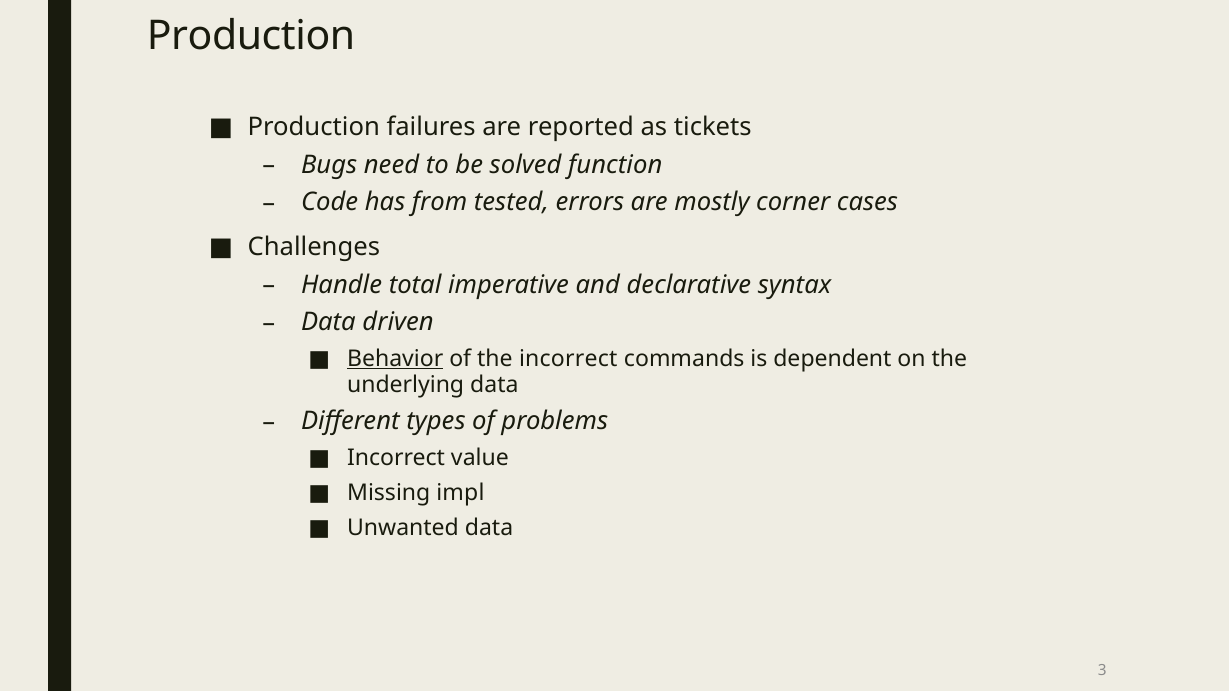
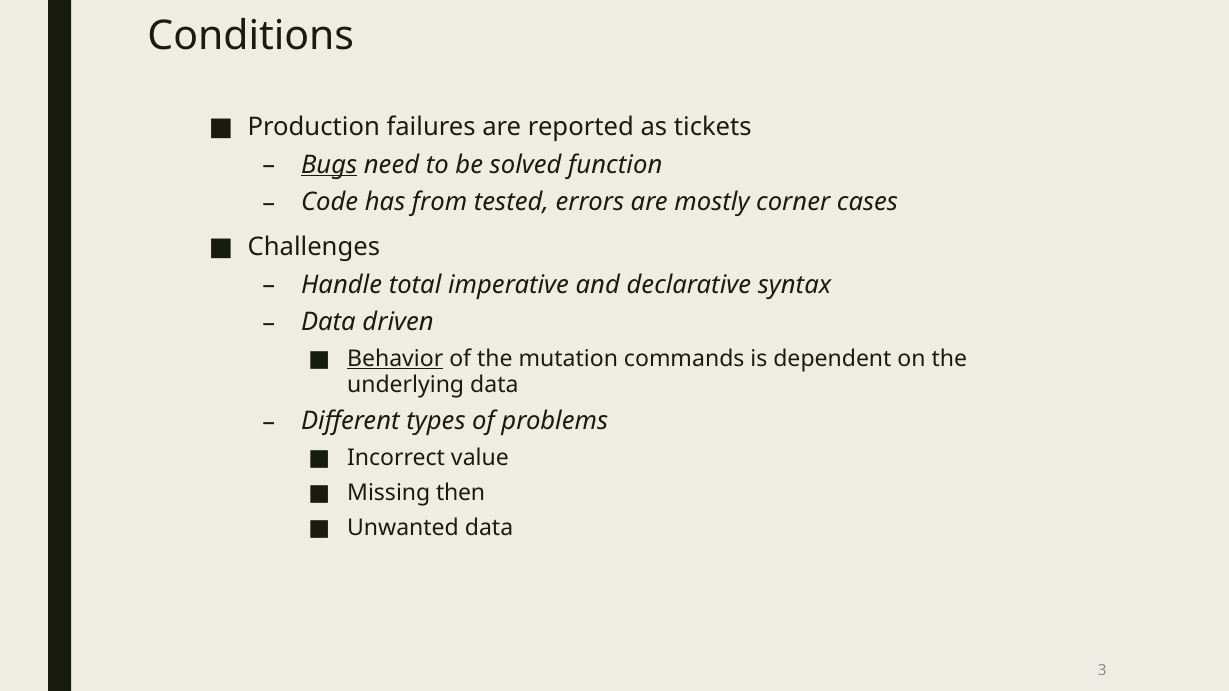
Production at (251, 36): Production -> Conditions
Bugs underline: none -> present
the incorrect: incorrect -> mutation
impl: impl -> then
